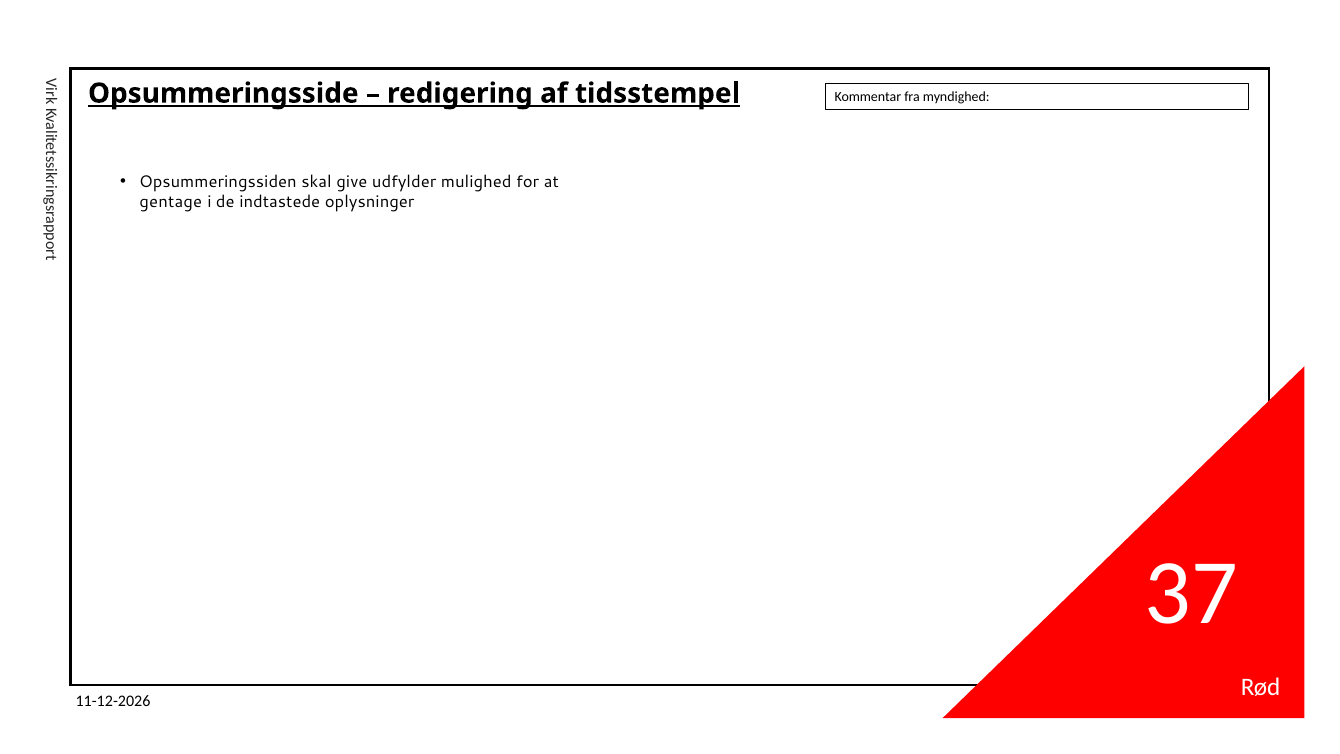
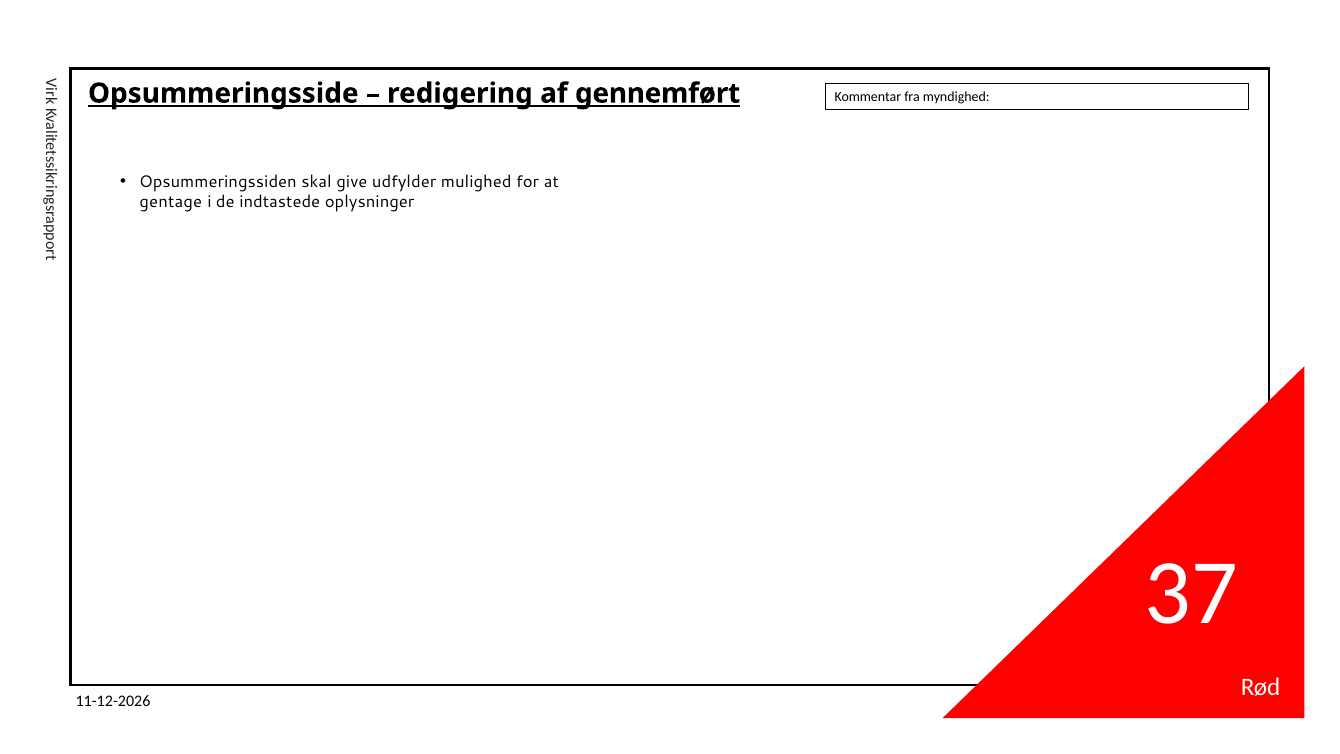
tidsstempel: tidsstempel -> gennemført
